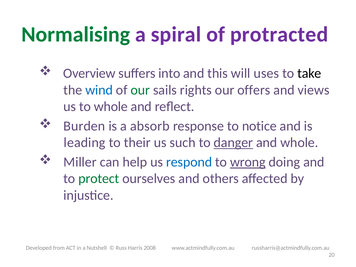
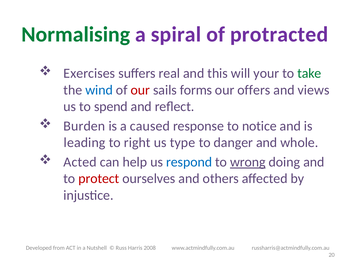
Overview: Overview -> Exercises
into: into -> real
uses: uses -> your
take colour: black -> green
our at (140, 90) colour: green -> red
rights: rights -> forms
to whole: whole -> spend
absorb: absorb -> caused
their: their -> right
such: such -> type
danger underline: present -> none
Miller: Miller -> Acted
protect colour: green -> red
